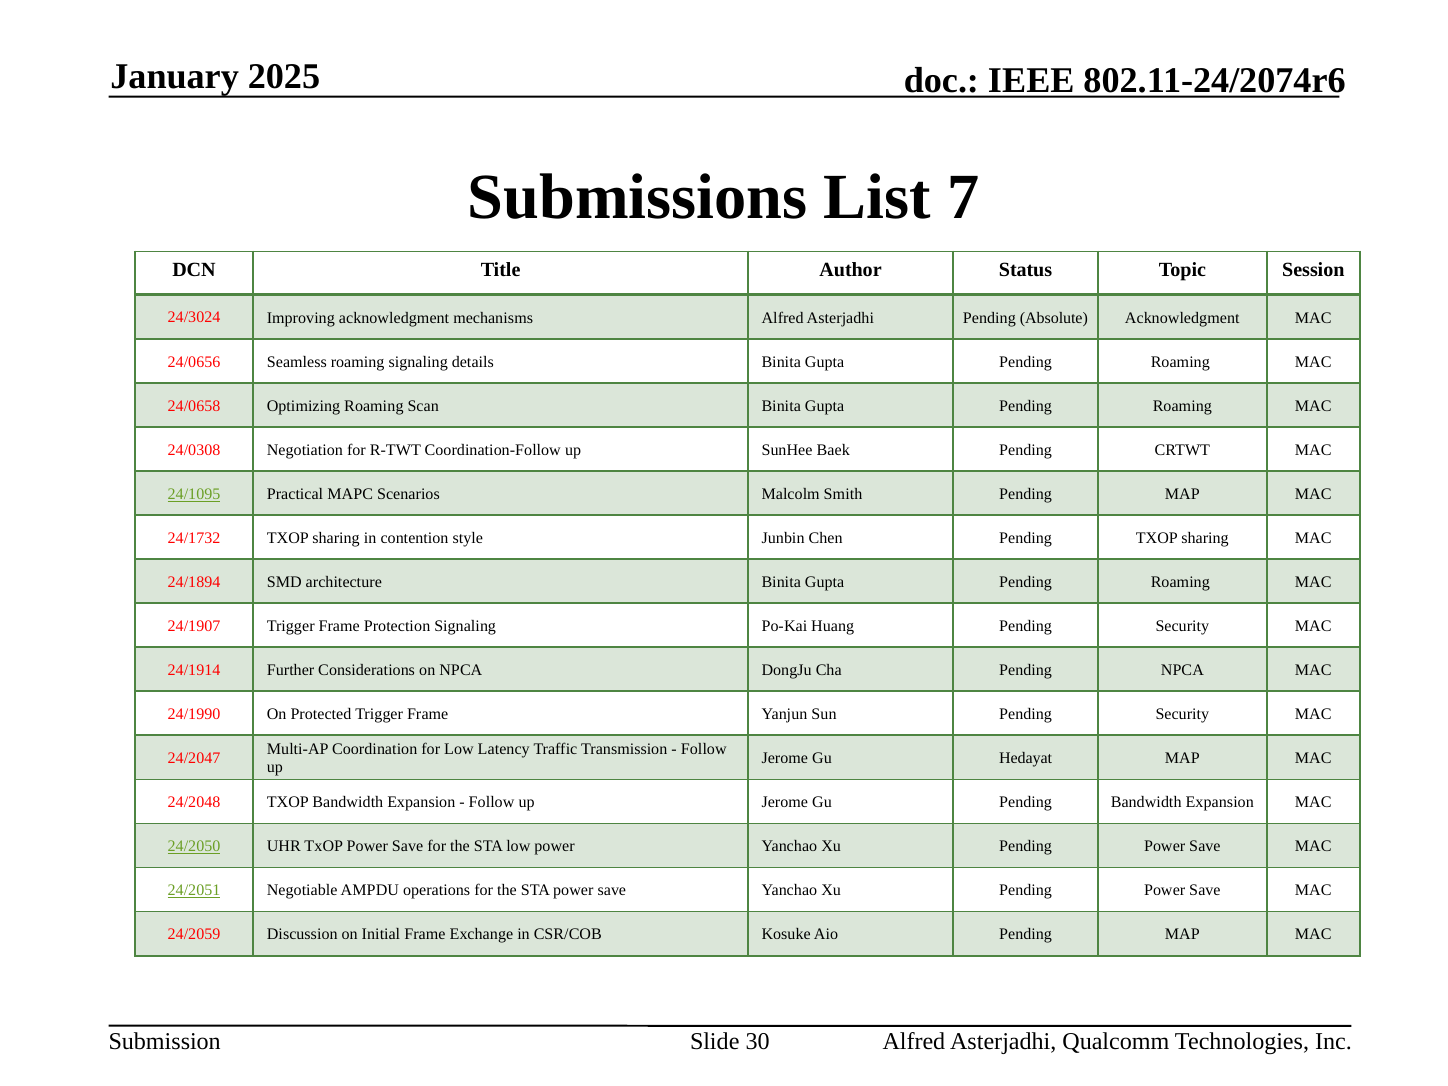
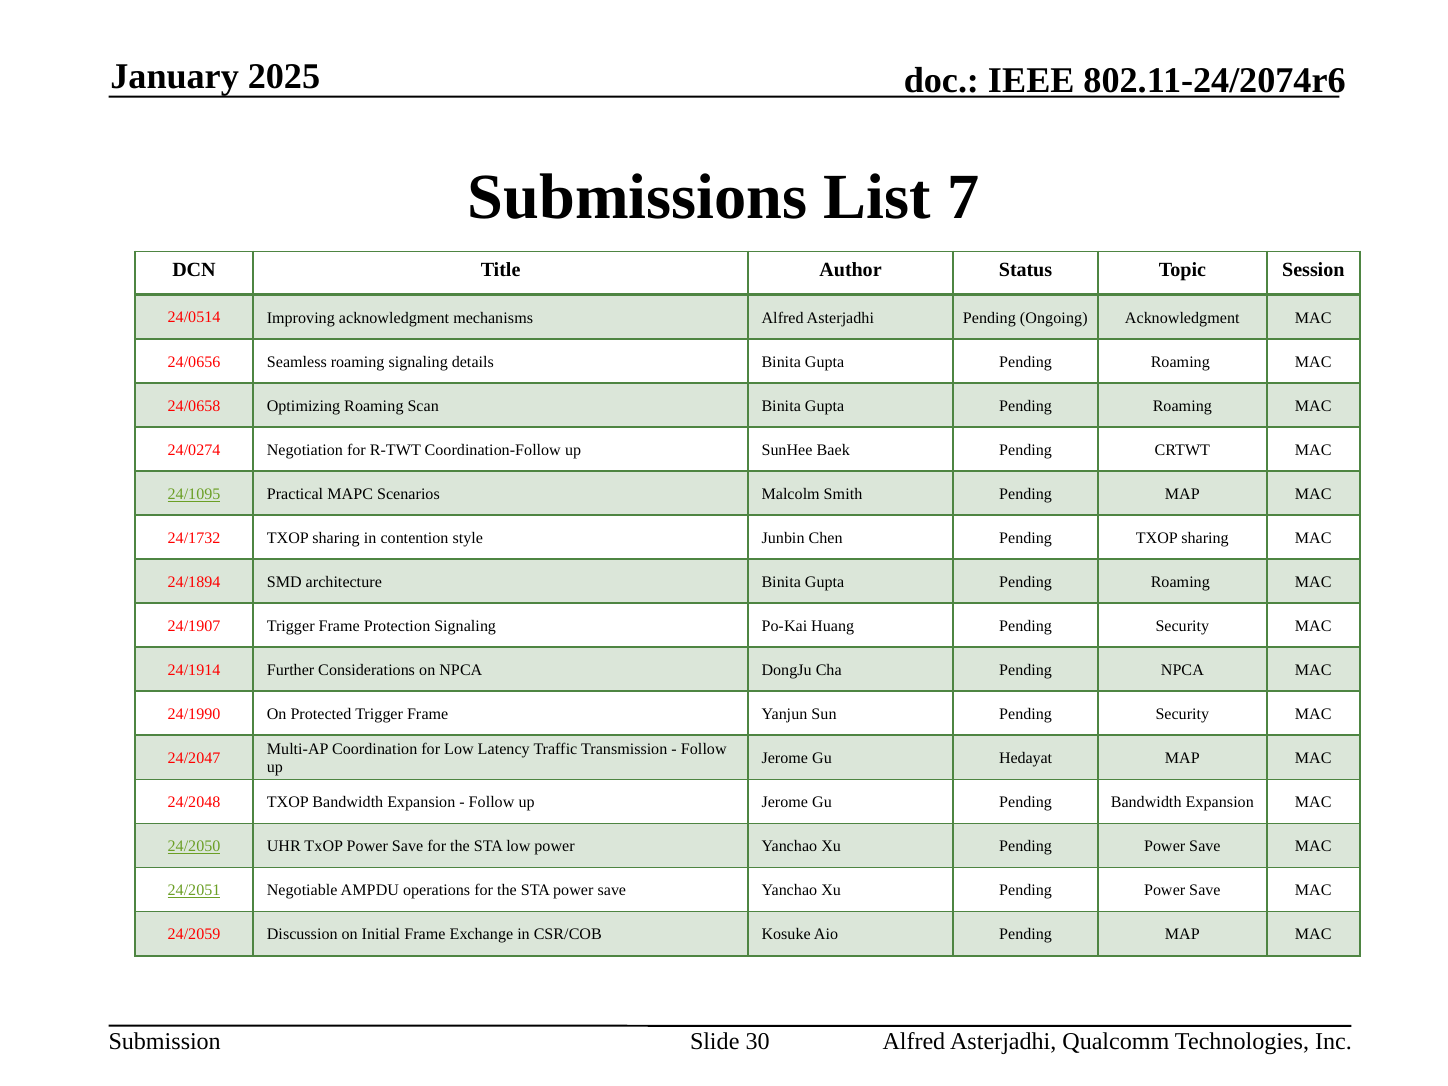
24/3024: 24/3024 -> 24/0514
Absolute: Absolute -> Ongoing
24/0308: 24/0308 -> 24/0274
